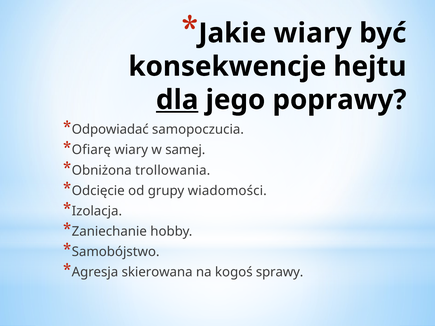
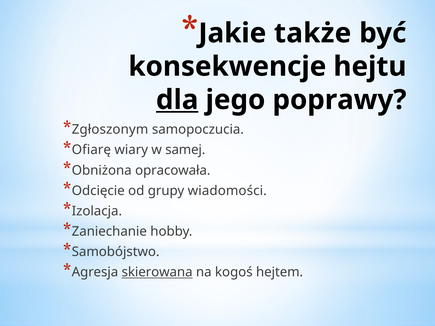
Jakie wiary: wiary -> także
Odpowiadać: Odpowiadać -> Zgłoszonym
trollowania: trollowania -> opracowała
skierowana underline: none -> present
sprawy: sprawy -> hejtem
